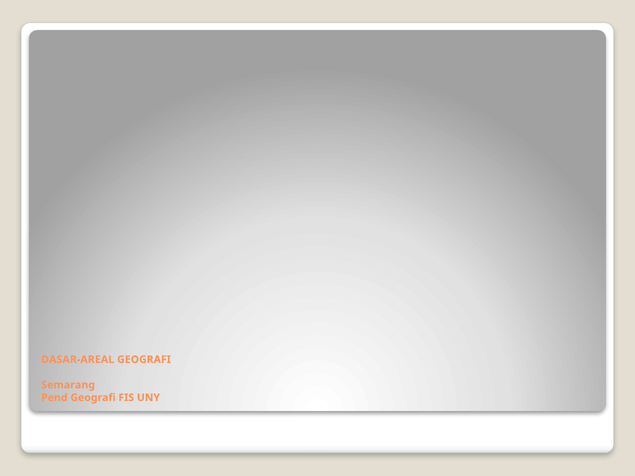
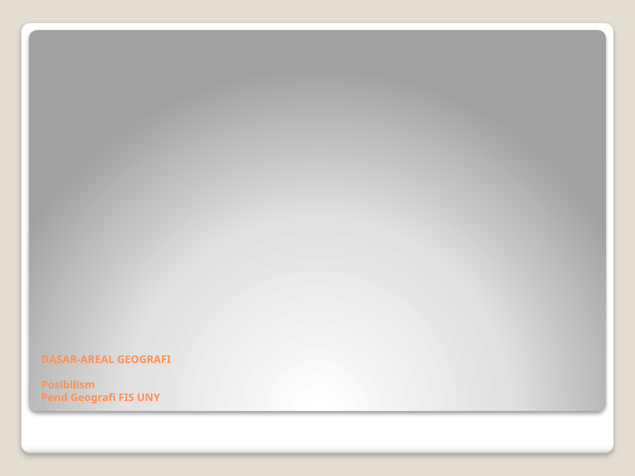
Semarang: Semarang -> Posibilism
